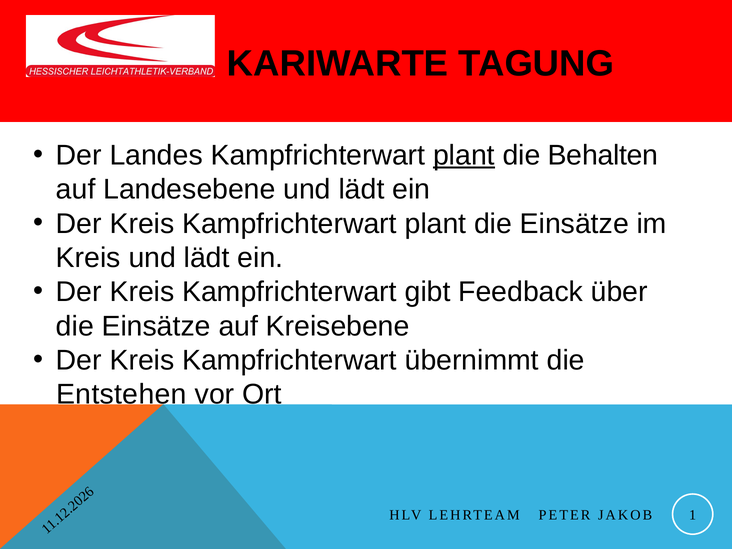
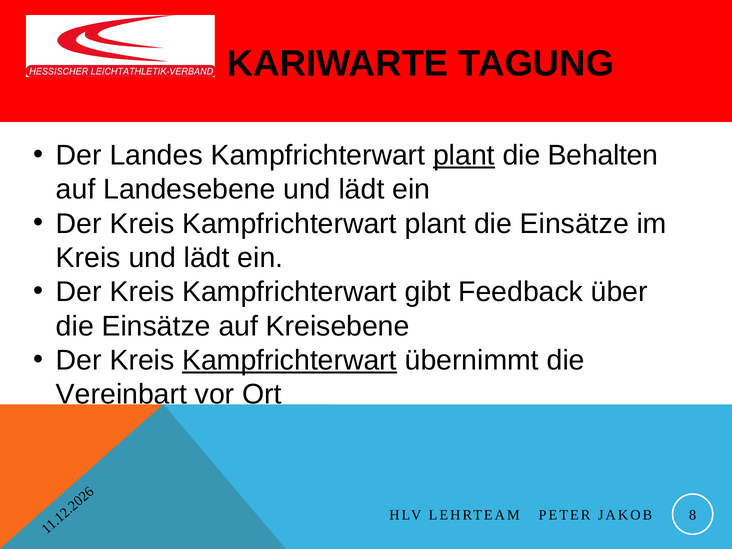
Kampfrichterwart at (289, 360) underline: none -> present
Entstehen: Entstehen -> Vereinbart
JAKOB 1: 1 -> 8
